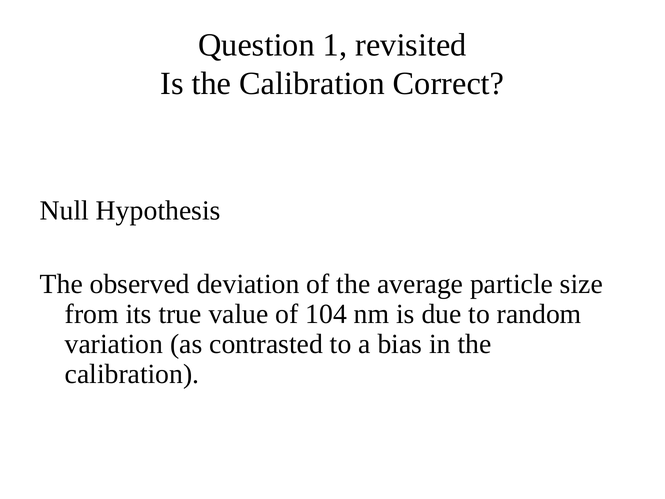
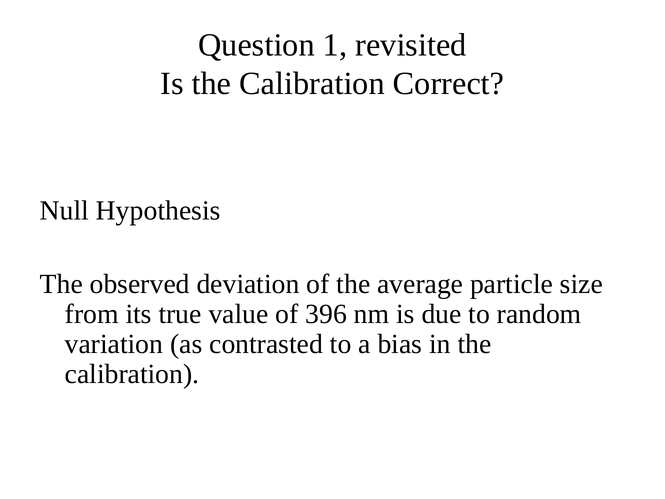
104: 104 -> 396
